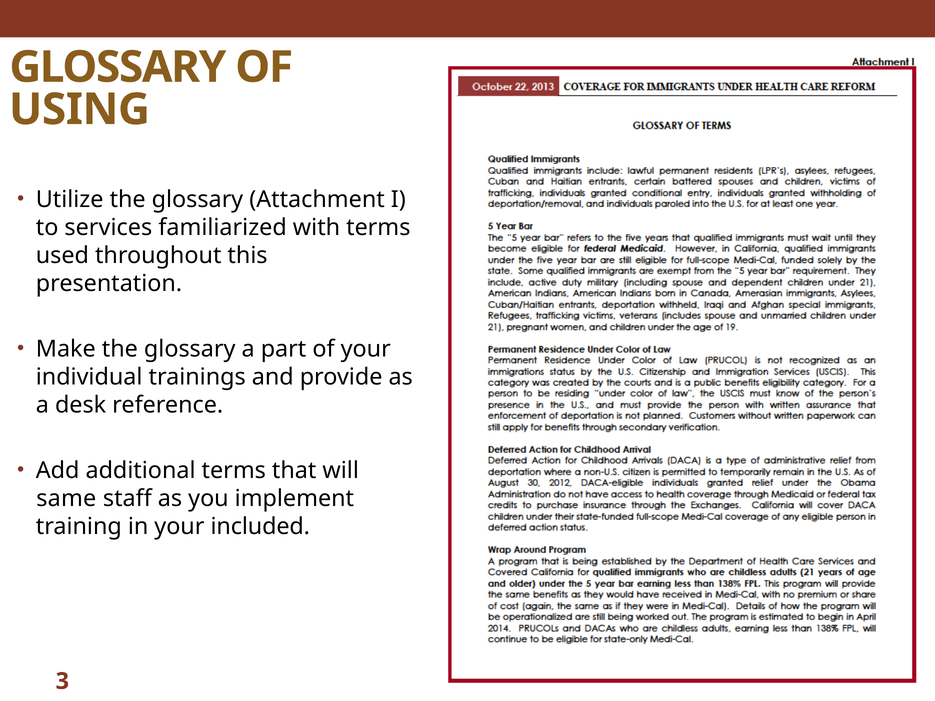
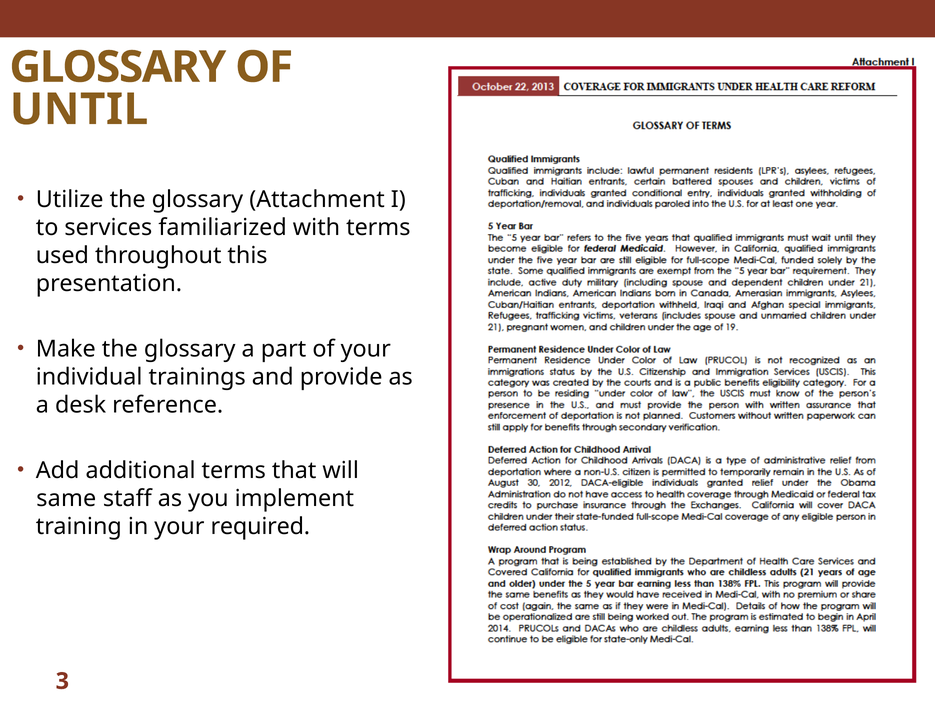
USING: USING -> UNTIL
included: included -> required
